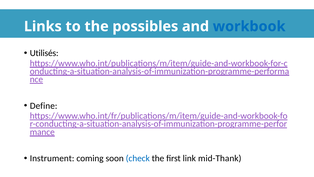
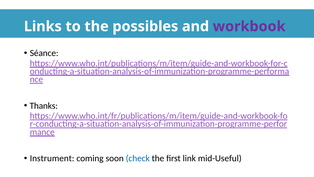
workbook colour: blue -> purple
Utilisés: Utilisés -> Séance
Define: Define -> Thanks
mid-Thank: mid-Thank -> mid-Useful
